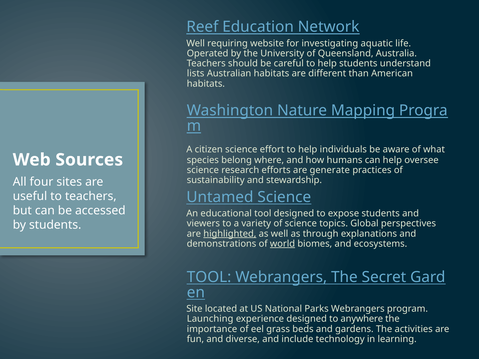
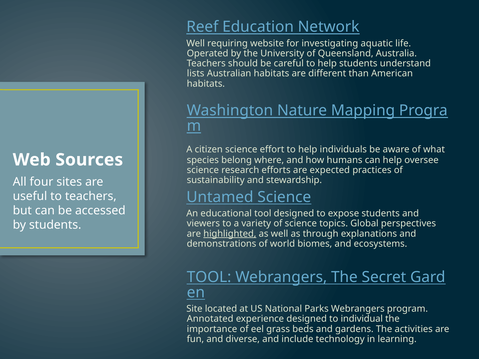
generate: generate -> expected
world underline: present -> none
Launching: Launching -> Annotated
anywhere: anywhere -> individual
